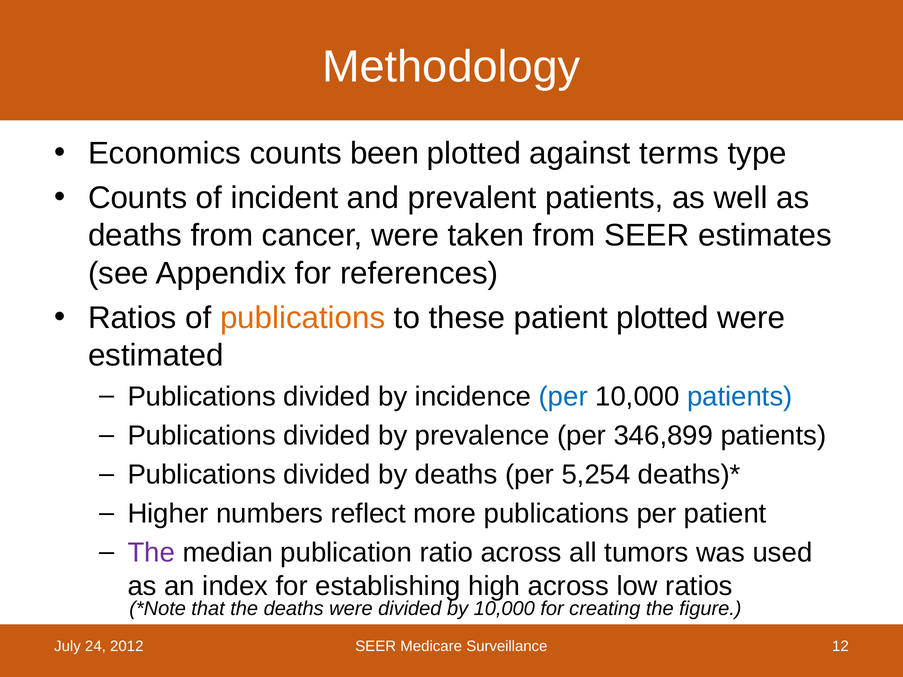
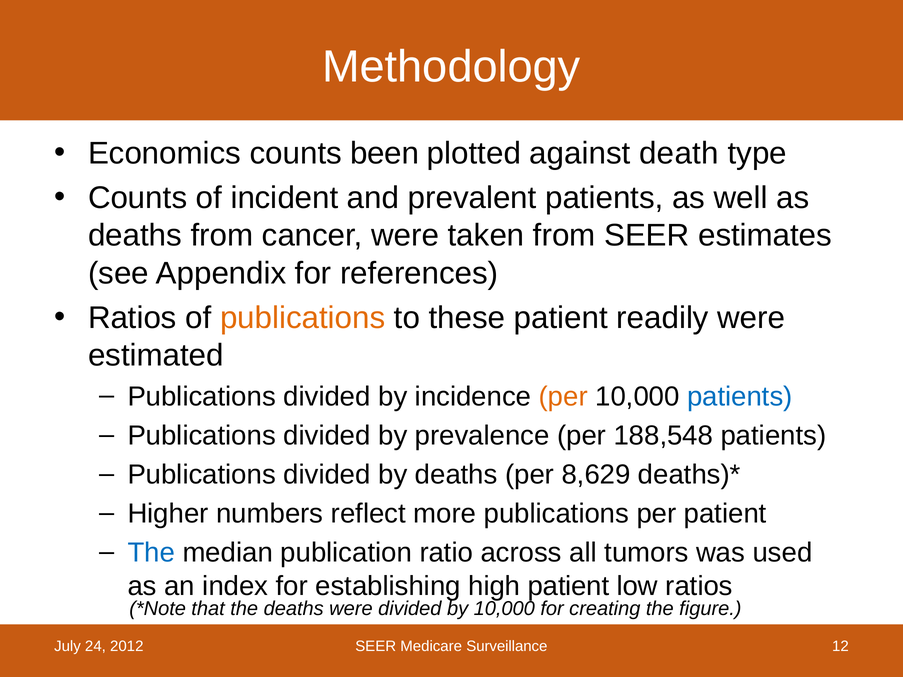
terms: terms -> death
patient plotted: plotted -> readily
per at (563, 397) colour: blue -> orange
346,899: 346,899 -> 188,548
5,254: 5,254 -> 8,629
The at (151, 553) colour: purple -> blue
high across: across -> patient
